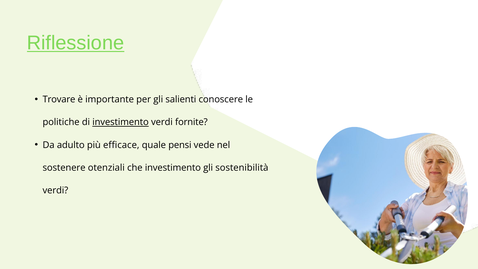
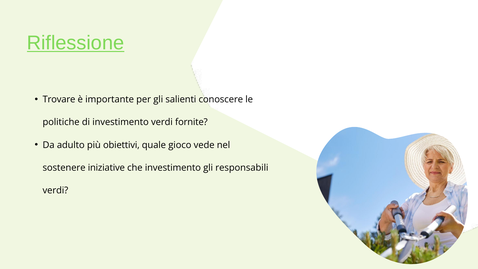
investimento at (121, 122) underline: present -> none
efficace: efficace -> obiettivi
pensi: pensi -> gioco
otenziali: otenziali -> iniziative
sostenibilità: sostenibilità -> responsabili
